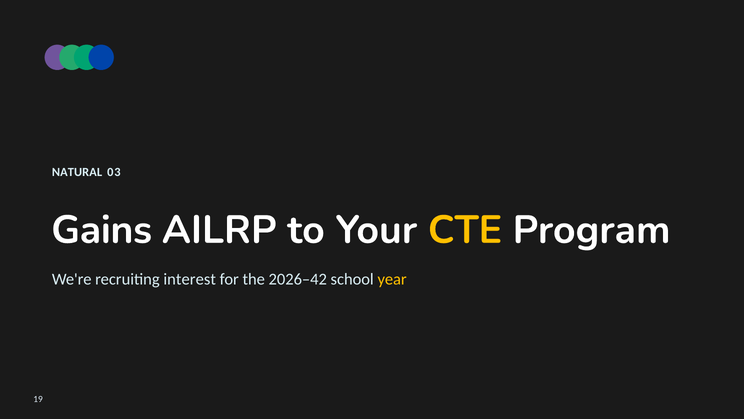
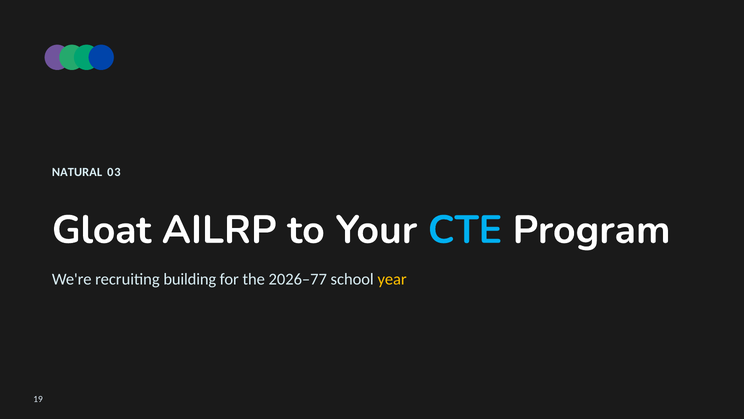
Gains: Gains -> Gloat
CTE colour: yellow -> light blue
interest: interest -> building
2026–42: 2026–42 -> 2026–77
